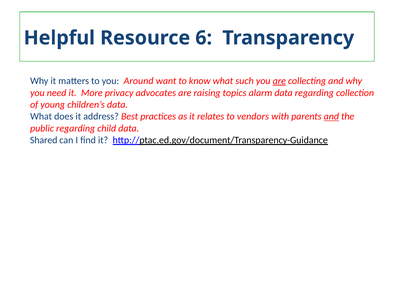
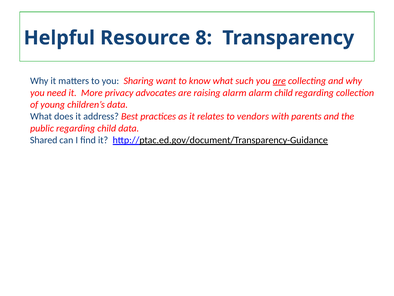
6: 6 -> 8
Around: Around -> Sharing
raising topics: topics -> alarm
alarm data: data -> child
and at (331, 116) underline: present -> none
